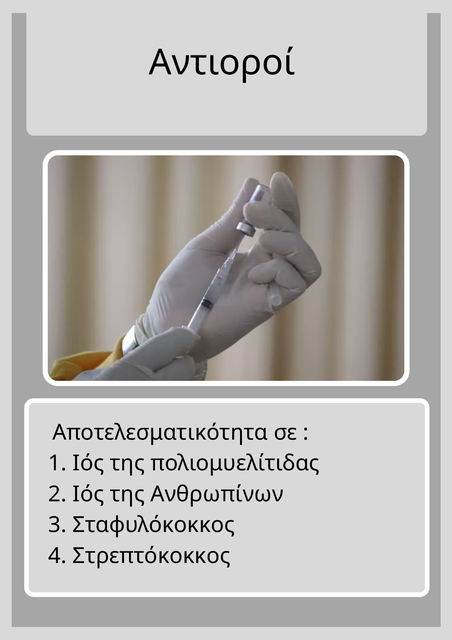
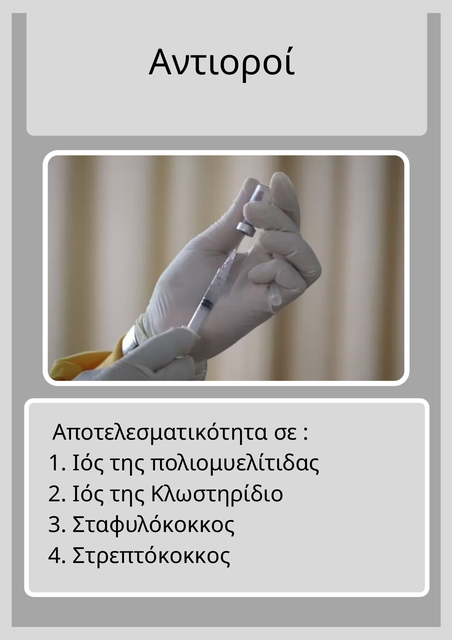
Ανθρωπίνων: Ανθρωπίνων -> Κλωστηρίδιο
